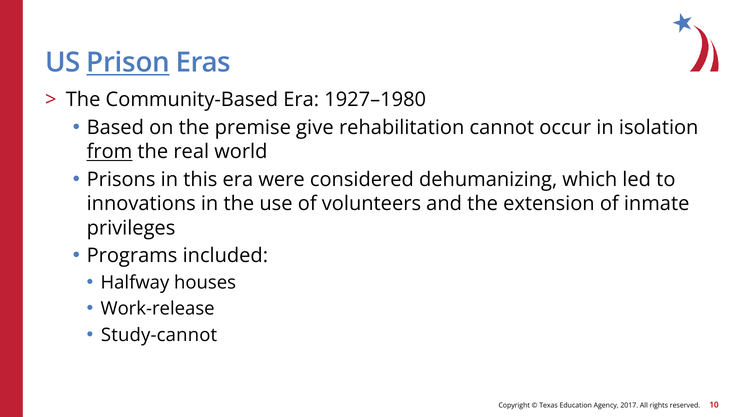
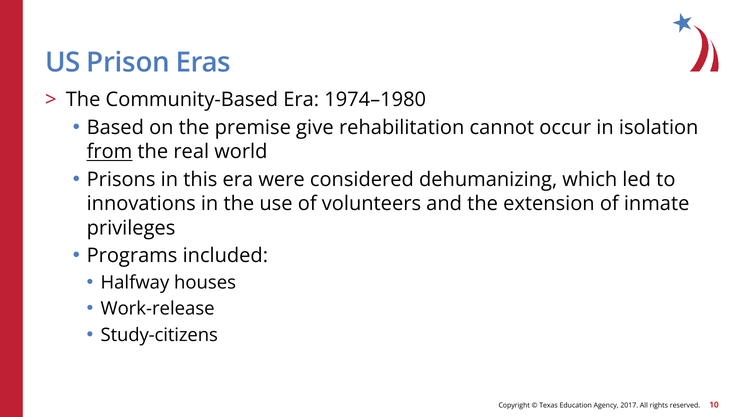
Prison underline: present -> none
1927–1980: 1927–1980 -> 1974–1980
Study-cannot: Study-cannot -> Study-citizens
